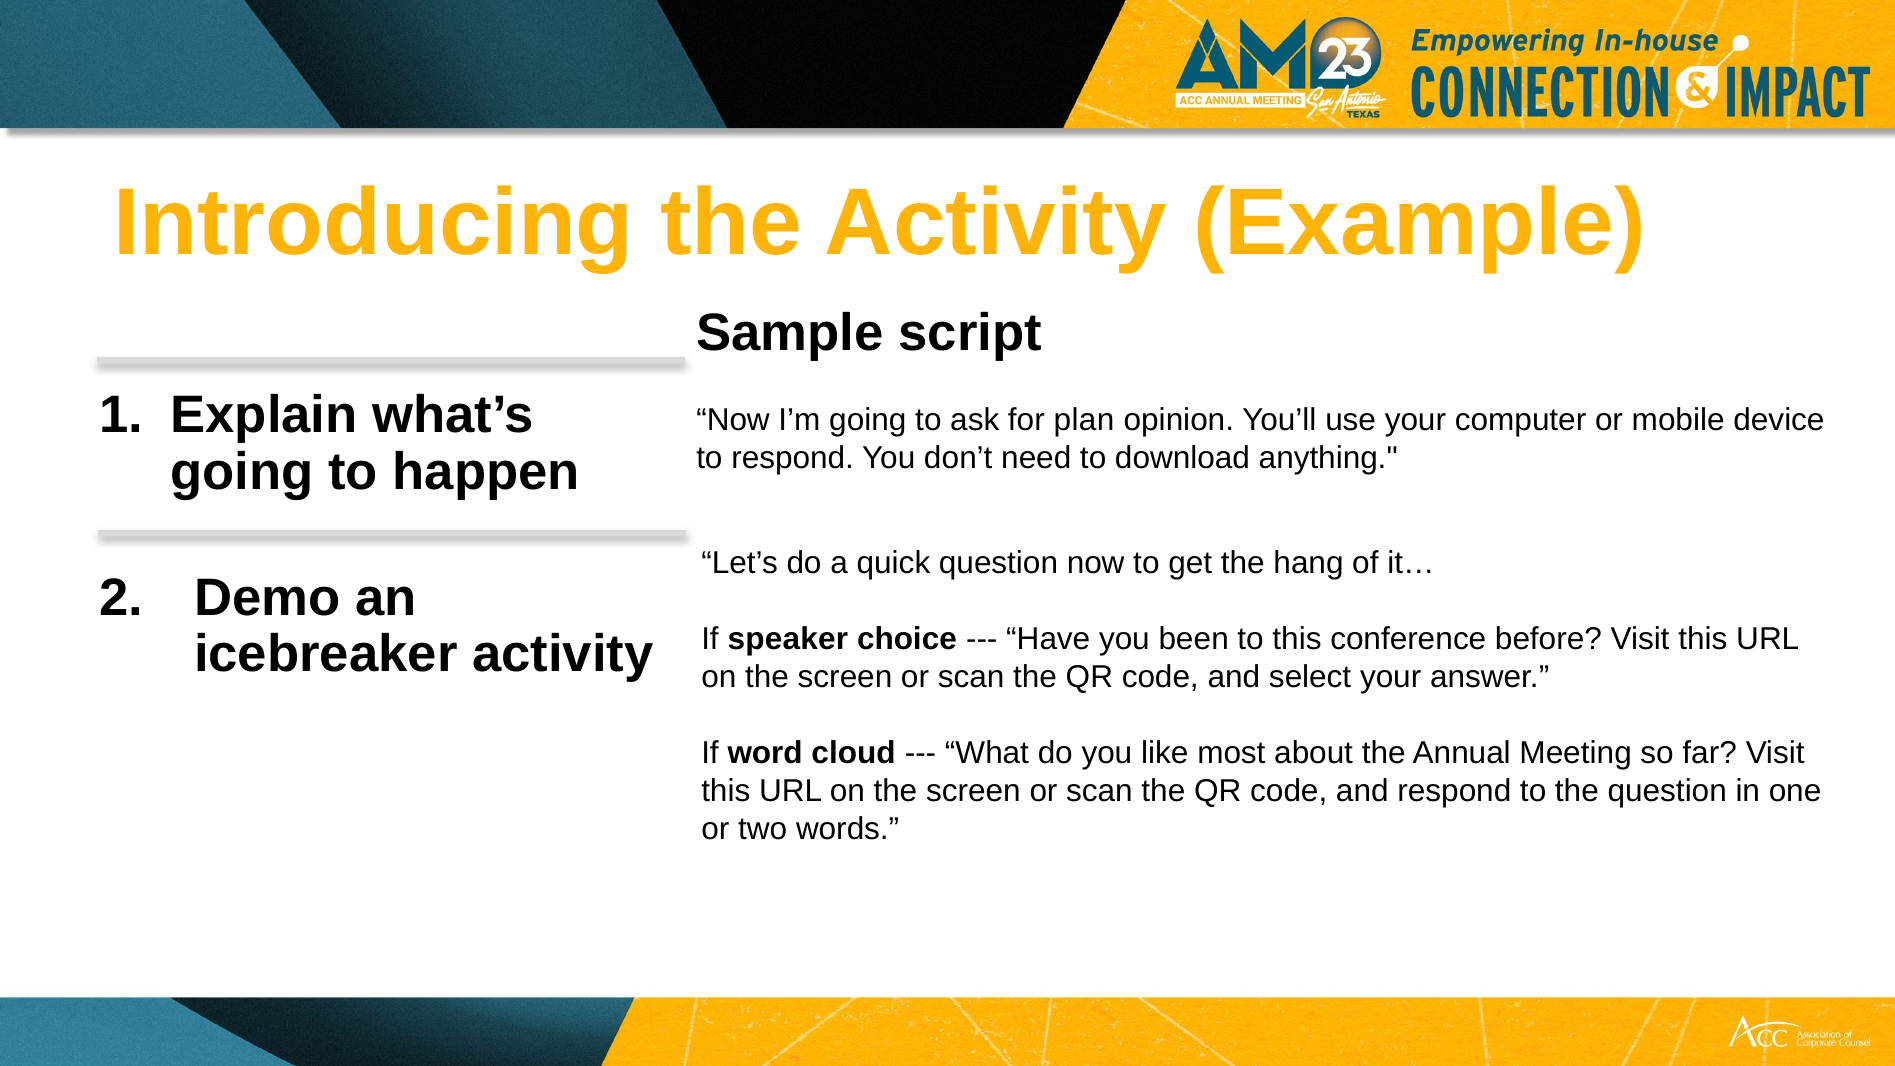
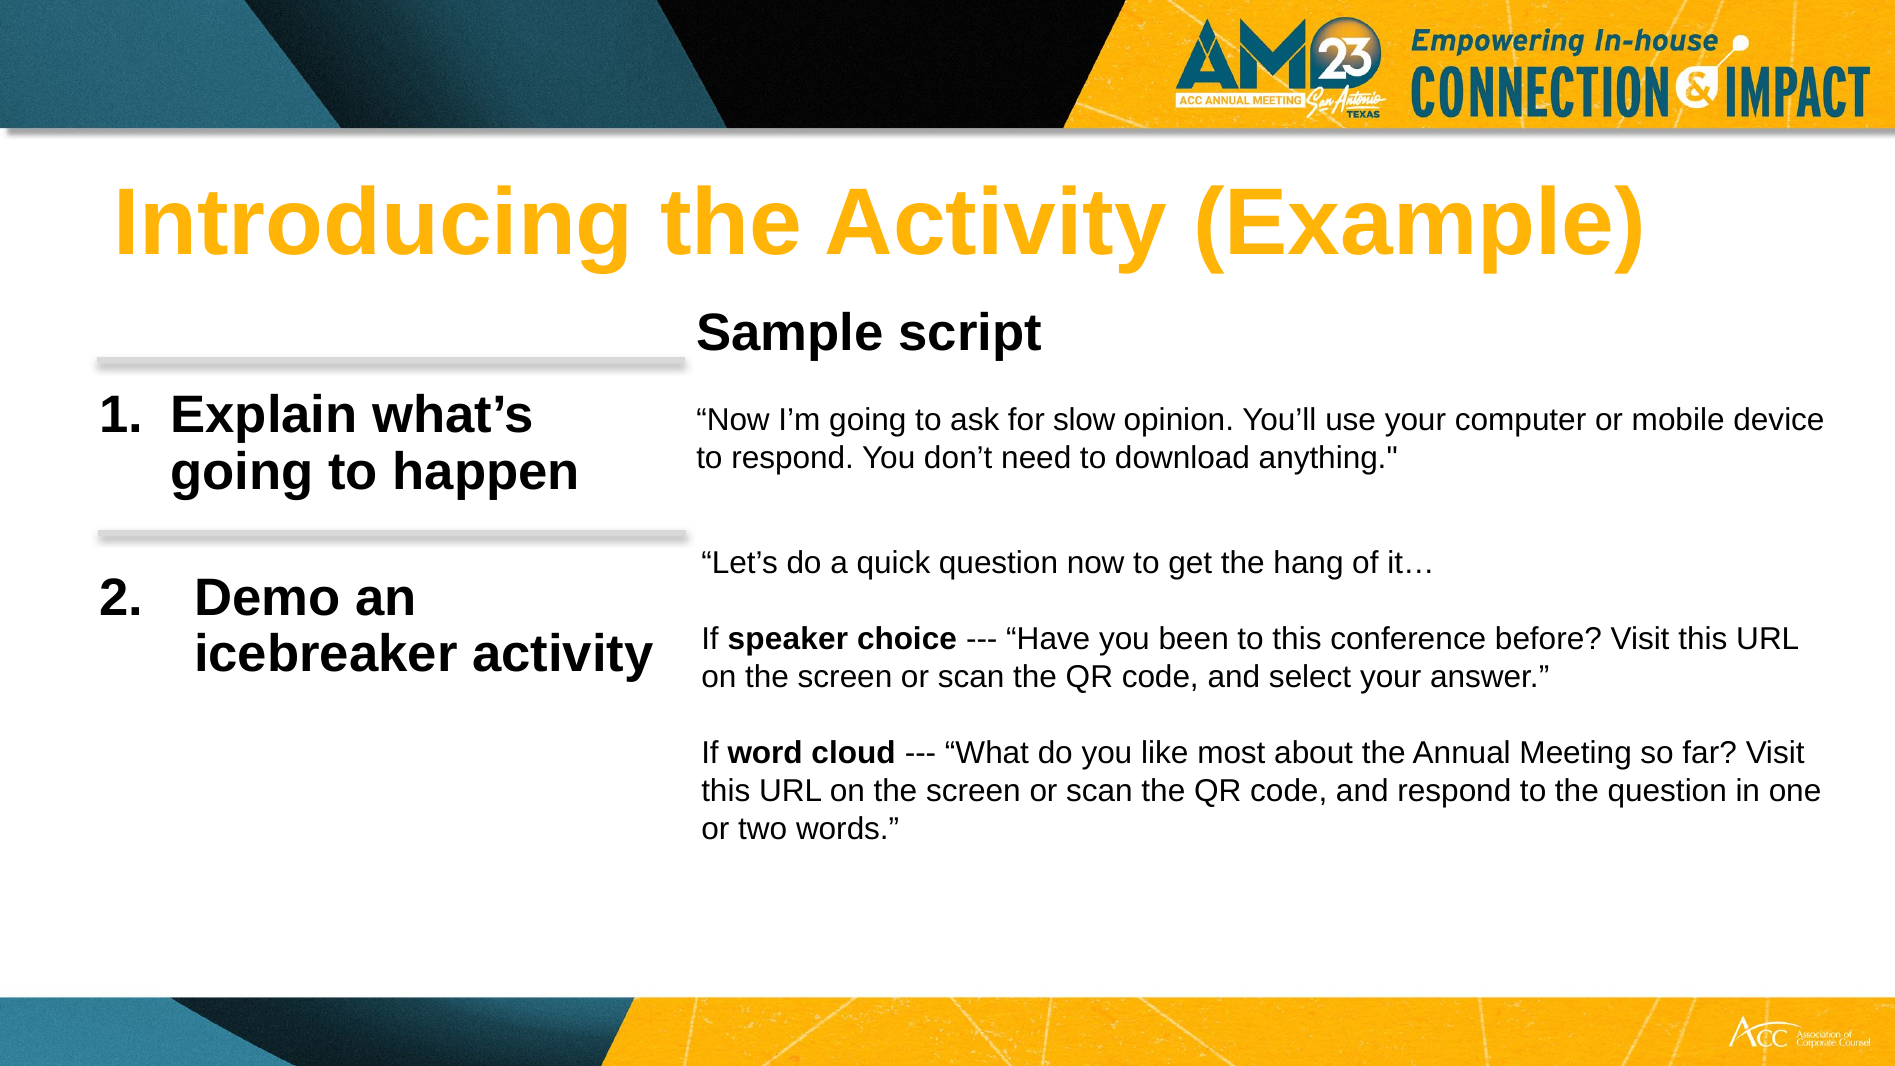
plan: plan -> slow
